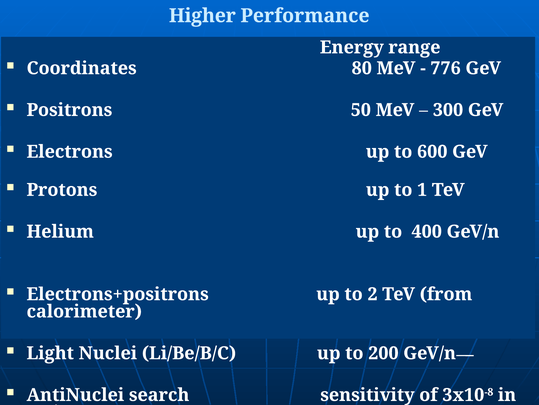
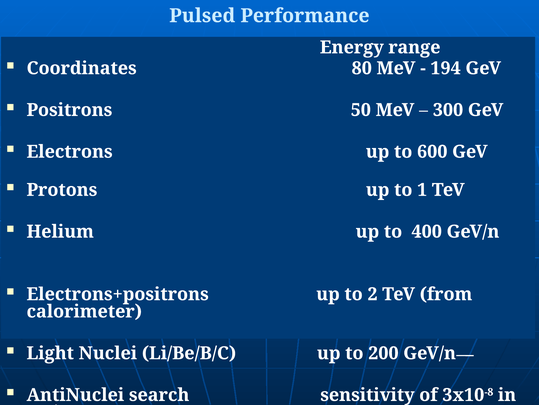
Higher: Higher -> Pulsed
776: 776 -> 194
